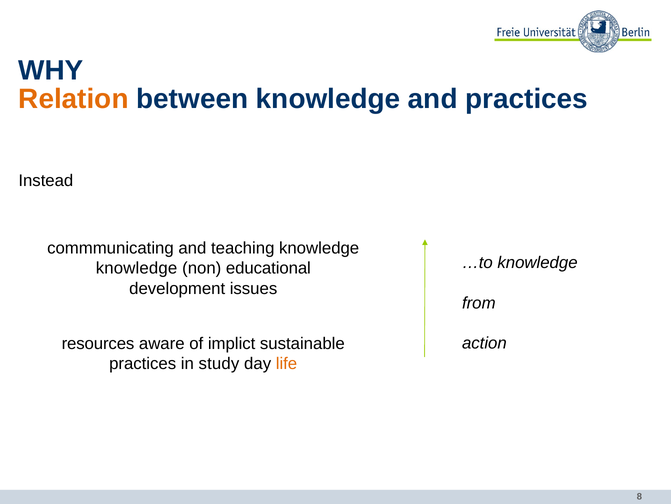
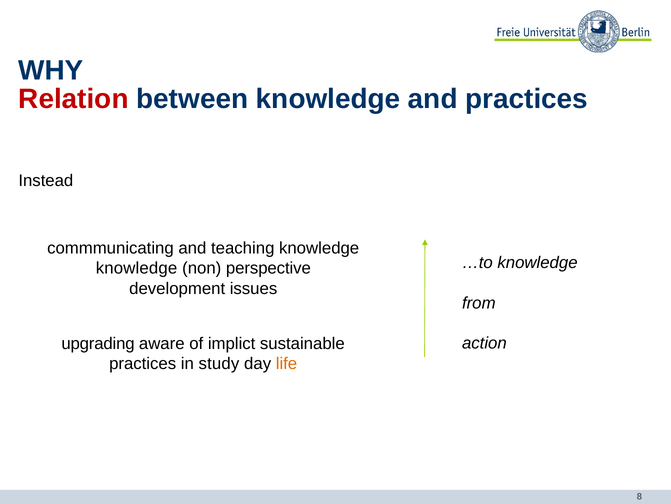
Relation colour: orange -> red
educational: educational -> perspective
resources: resources -> upgrading
